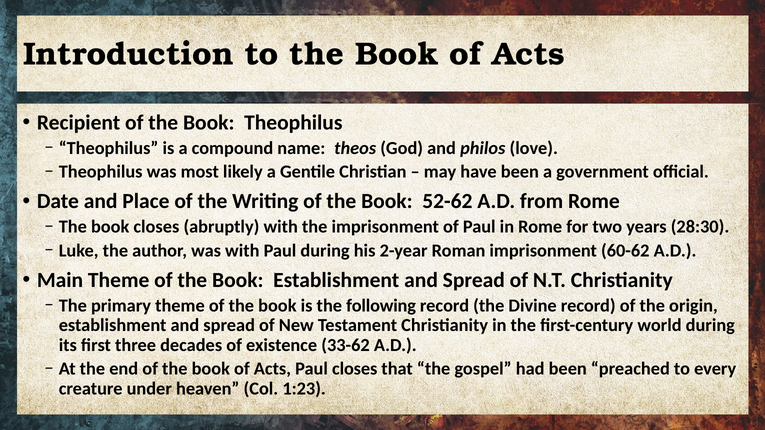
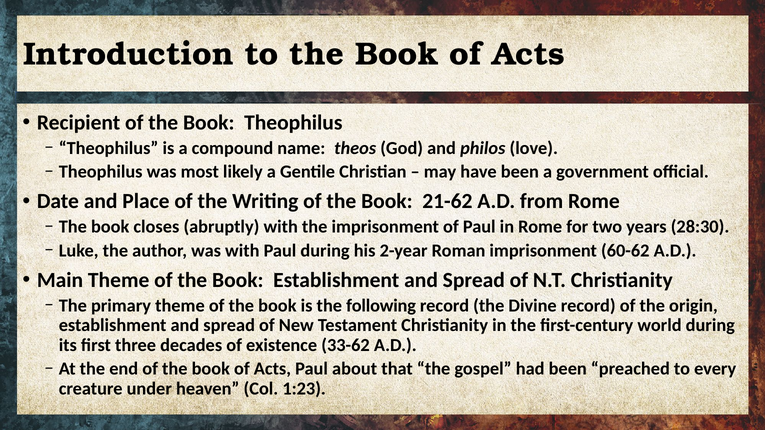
52-62: 52-62 -> 21-62
Paul closes: closes -> about
